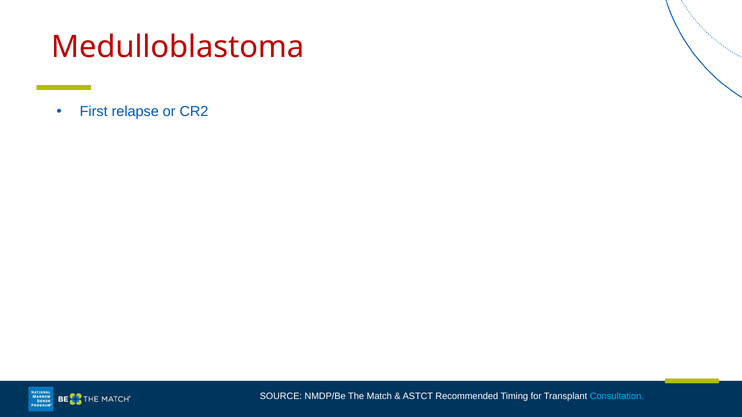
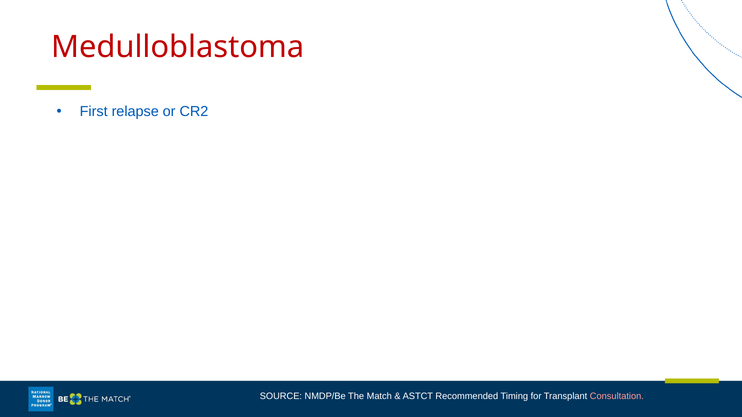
Consultation colour: light blue -> pink
